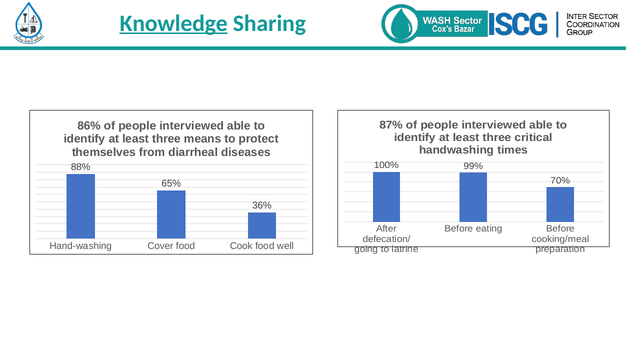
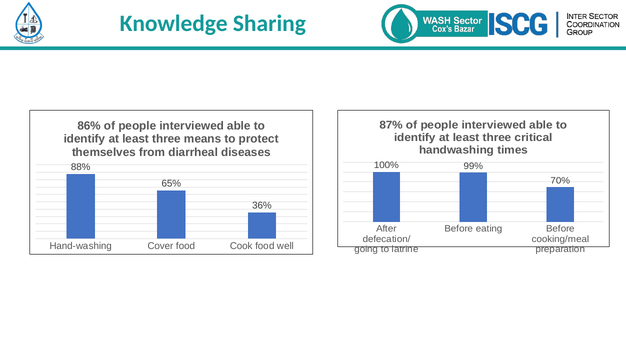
Knowledge underline: present -> none
